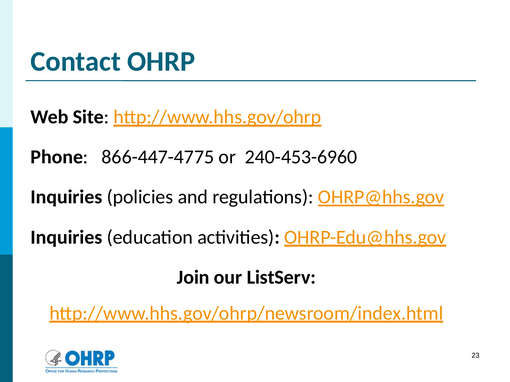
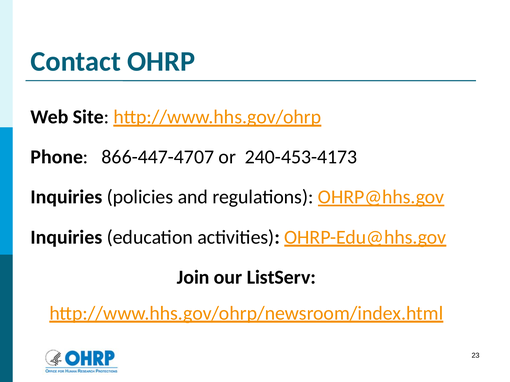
866-447-4775: 866-447-4775 -> 866-447-4707
240-453-6960: 240-453-6960 -> 240-453-4173
